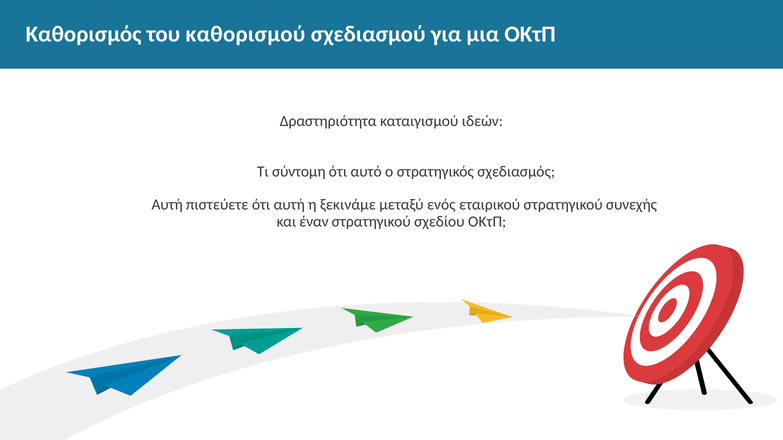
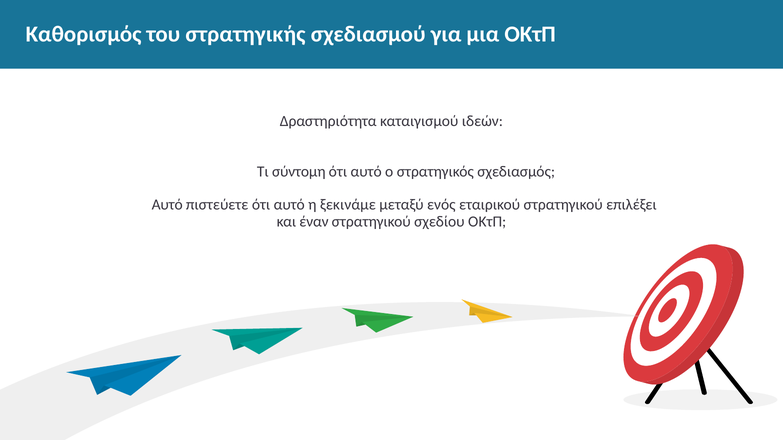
καθορισμού: καθορισμού -> στρατηγικής
Αυτή at (167, 205): Αυτή -> Αυτό
πιστεύετε ότι αυτή: αυτή -> αυτό
συνεχής: συνεχής -> επιλέξει
